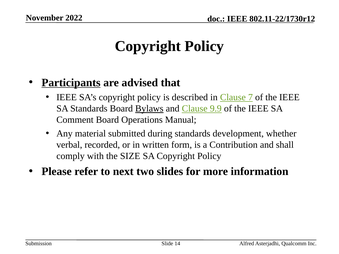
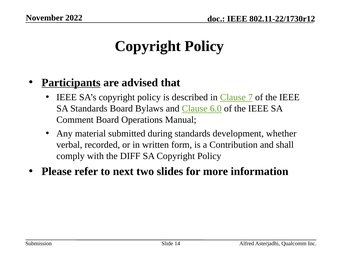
Bylaws underline: present -> none
9.9: 9.9 -> 6.0
SIZE: SIZE -> DIFF
